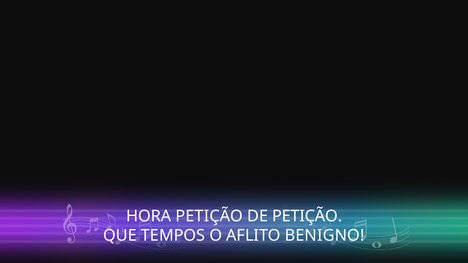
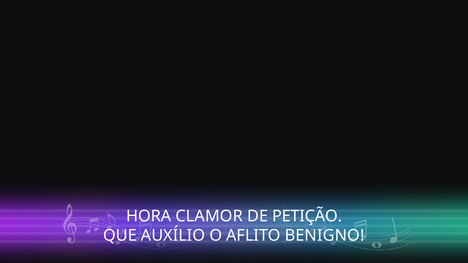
HORA PETIÇÃO: PETIÇÃO -> CLAMOR
TEMPOS: TEMPOS -> AUXÍLIO
